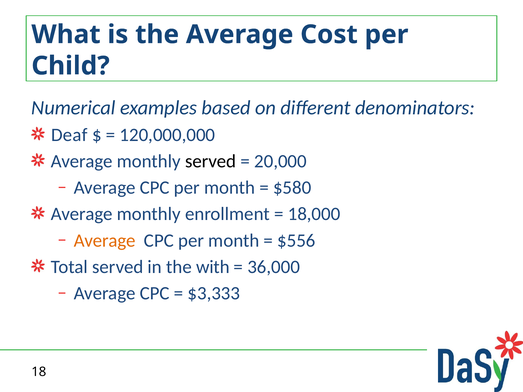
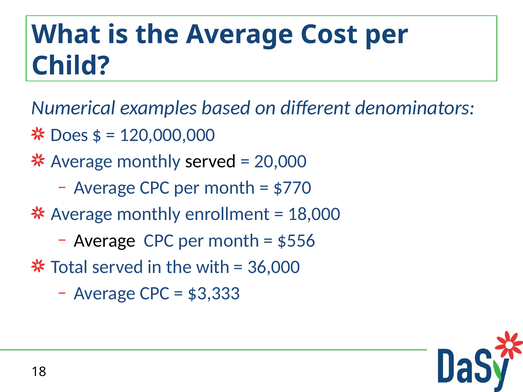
Deaf: Deaf -> Does
$580: $580 -> $770
Average at (105, 241) colour: orange -> black
